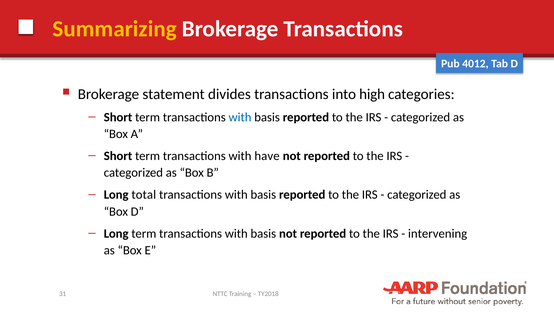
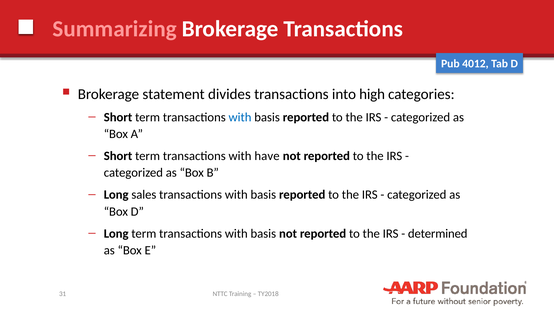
Summarizing colour: yellow -> pink
total: total -> sales
intervening: intervening -> determined
